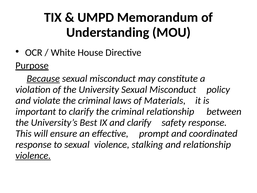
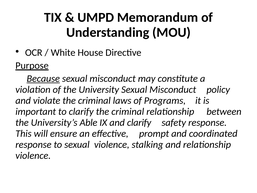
Materials: Materials -> Programs
Best: Best -> Able
violence at (33, 155) underline: present -> none
